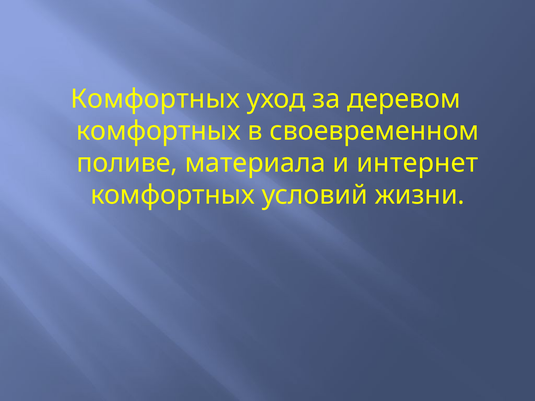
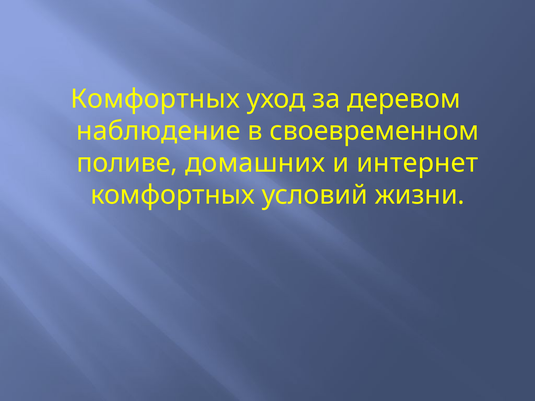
комфортных at (158, 131): комфортных -> наблюдение
материала: материала -> домашних
